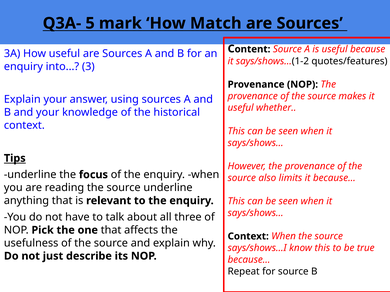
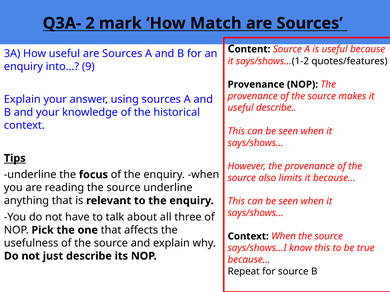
5: 5 -> 2
3: 3 -> 9
useful whether: whether -> describe
